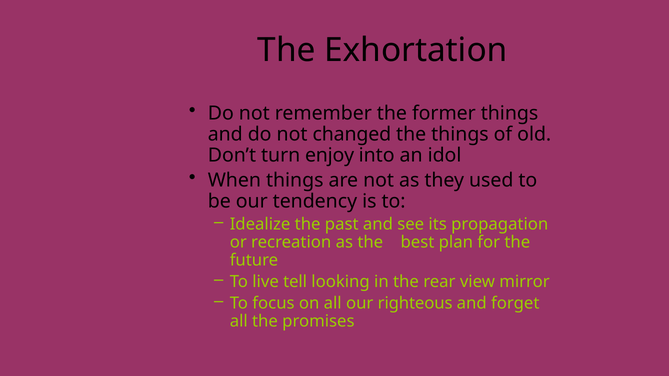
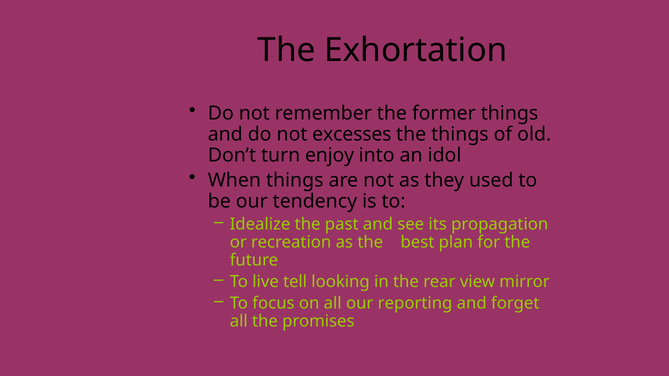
changed: changed -> excesses
righteous: righteous -> reporting
